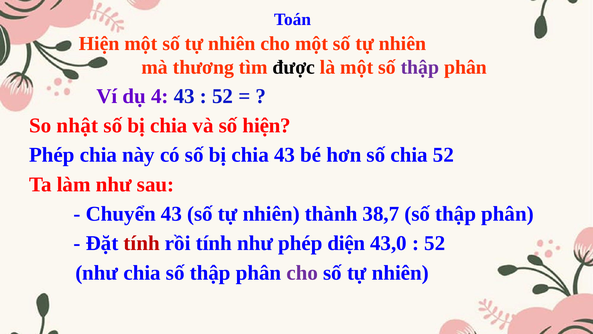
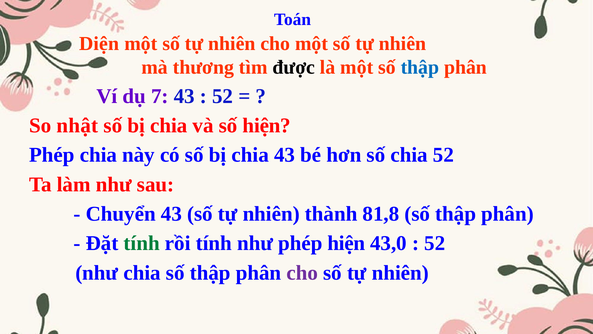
Hiện at (99, 43): Hiện -> Diện
thập at (420, 67) colour: purple -> blue
4: 4 -> 7
38,7: 38,7 -> 81,8
tính at (142, 243) colour: red -> green
phép diện: diện -> hiện
